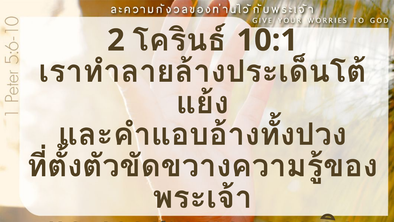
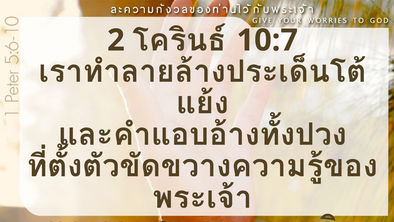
10:1: 10:1 -> 10:7
